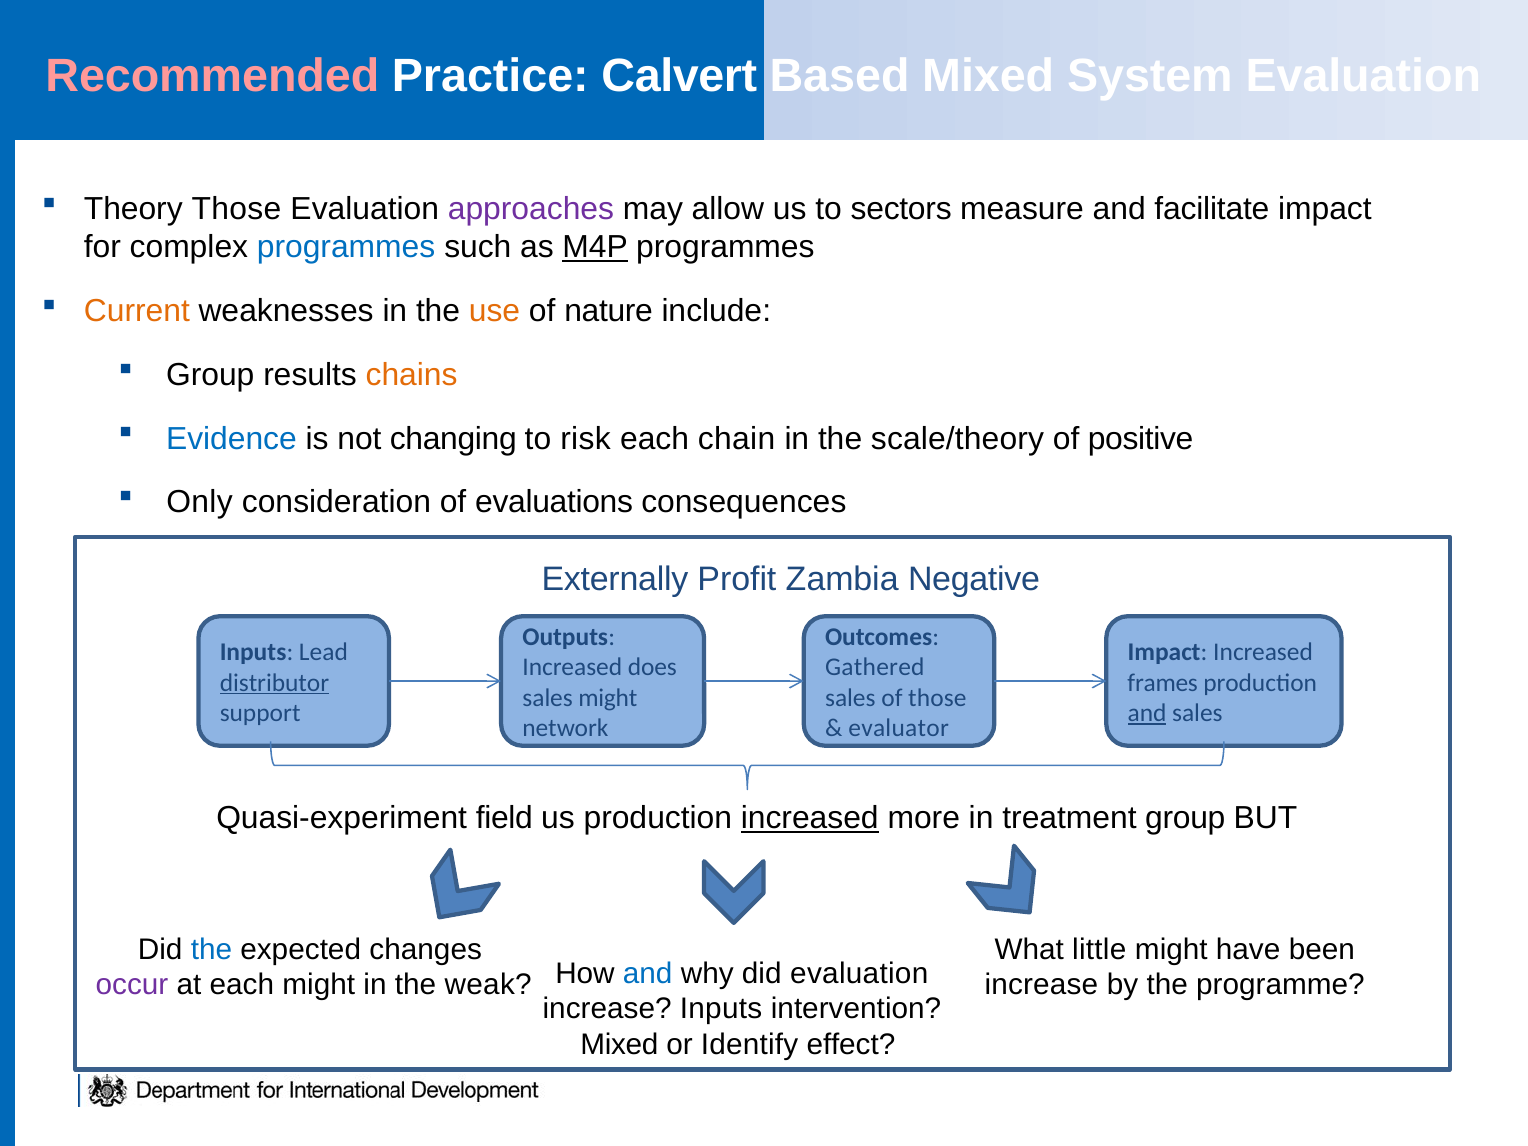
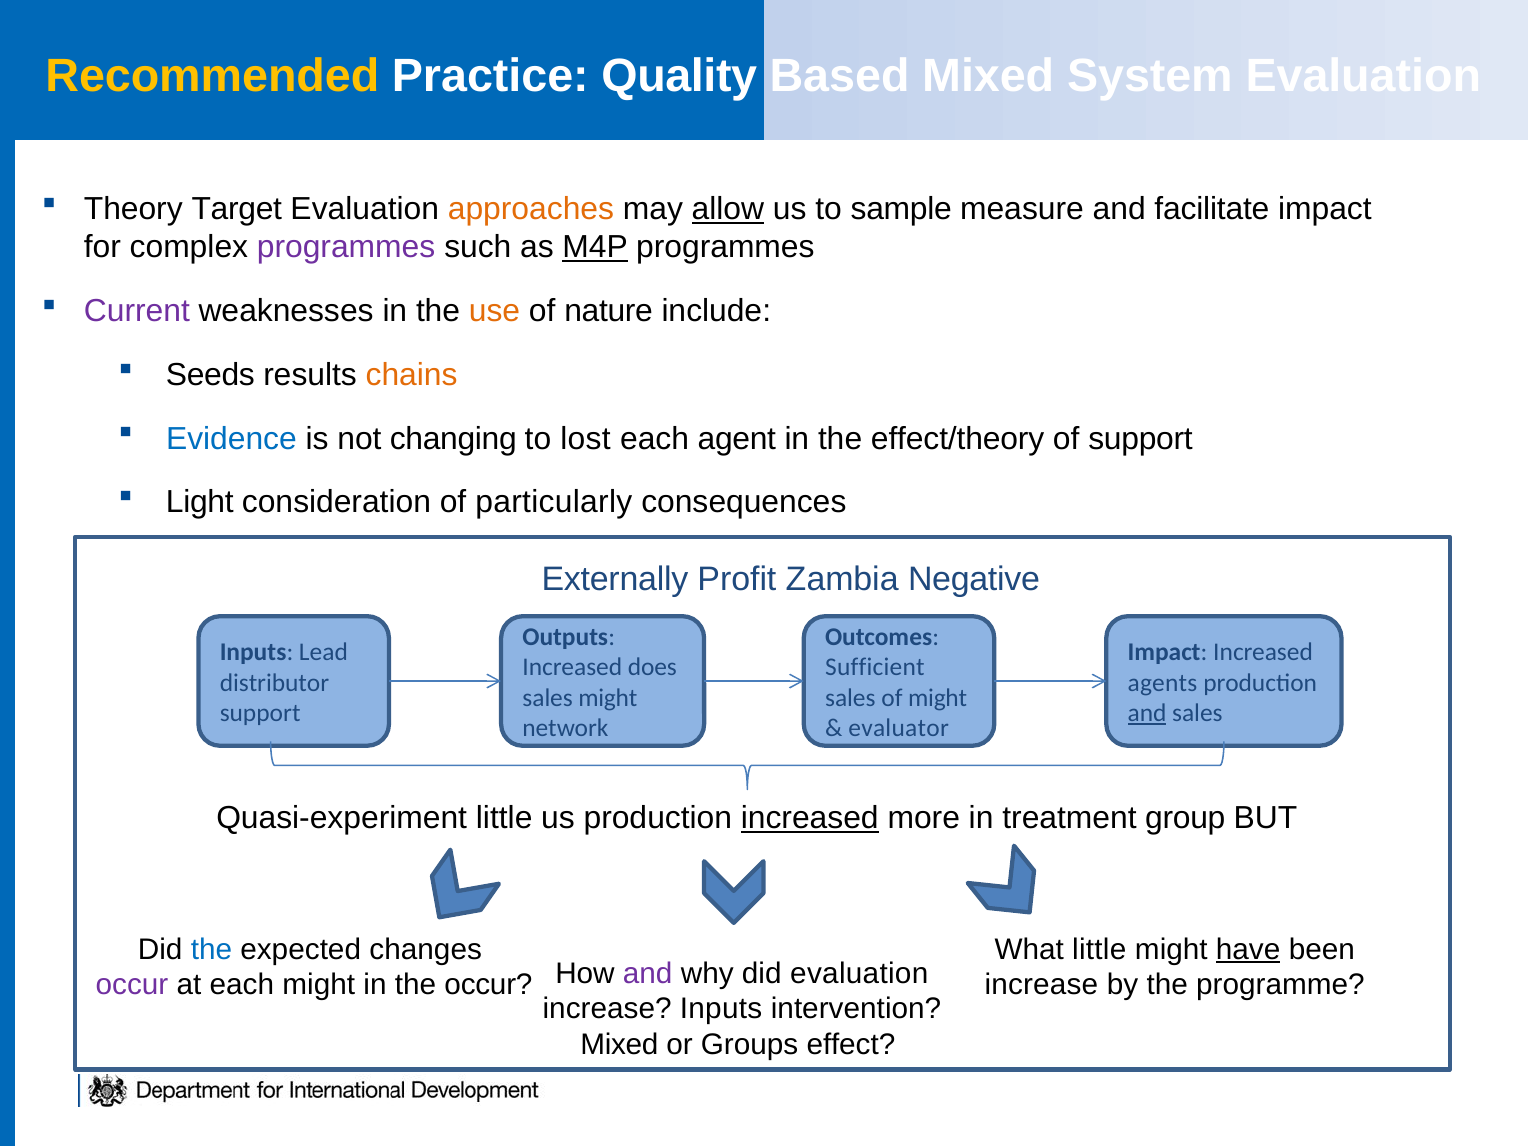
Recommended colour: pink -> yellow
Calvert: Calvert -> Quality
Theory Those: Those -> Target
approaches colour: purple -> orange
allow underline: none -> present
sectors: sectors -> sample
programmes at (346, 247) colour: blue -> purple
Current colour: orange -> purple
Group at (210, 375): Group -> Seeds
risk: risk -> lost
chain: chain -> agent
scale/theory: scale/theory -> effect/theory
of positive: positive -> support
Only: Only -> Light
evaluations: evaluations -> particularly
Gathered: Gathered -> Sufficient
distributor underline: present -> none
frames: frames -> agents
of those: those -> might
Quasi-experiment field: field -> little
have underline: none -> present
the weak: weak -> occur
and at (648, 973) colour: blue -> purple
Identify: Identify -> Groups
